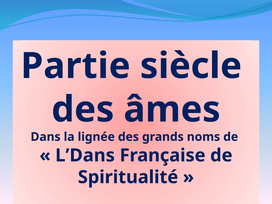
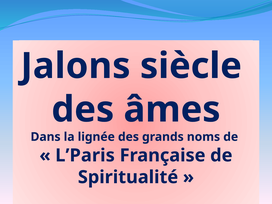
Partie: Partie -> Jalons
L’Dans: L’Dans -> L’Paris
